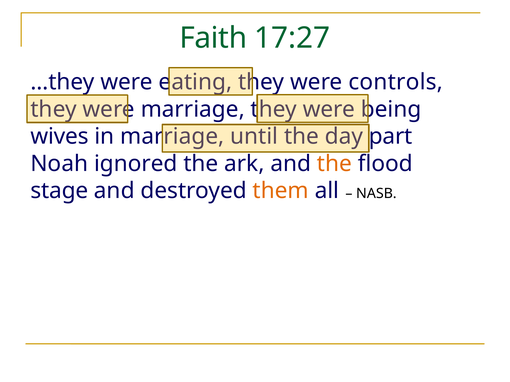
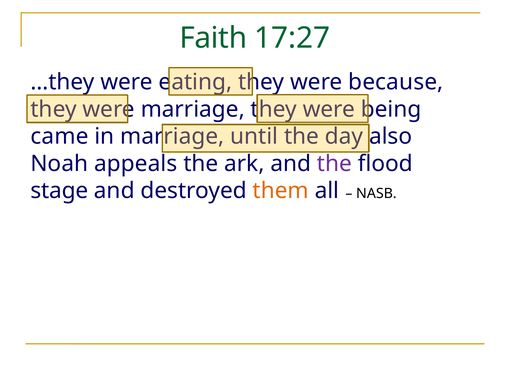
controls: controls -> because
wives: wives -> came
part: part -> also
ignored: ignored -> appeals
the at (334, 164) colour: orange -> purple
